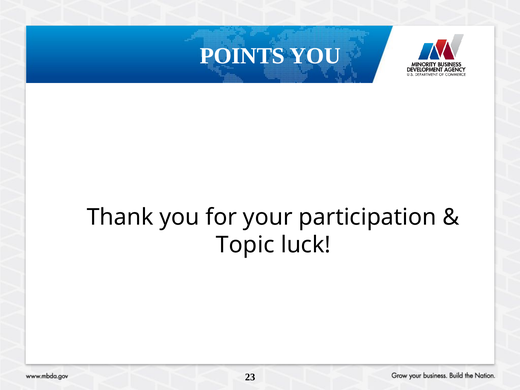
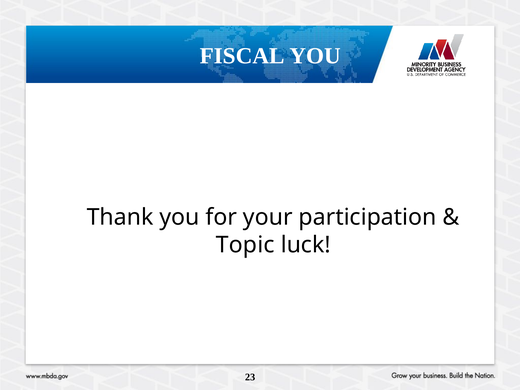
POINTS: POINTS -> FISCAL
